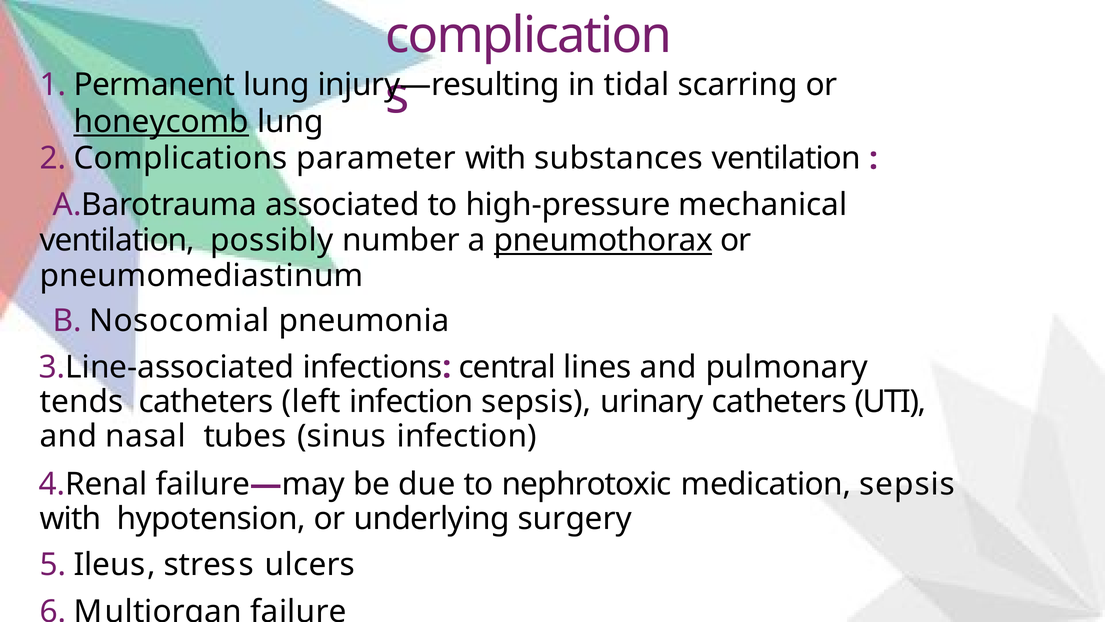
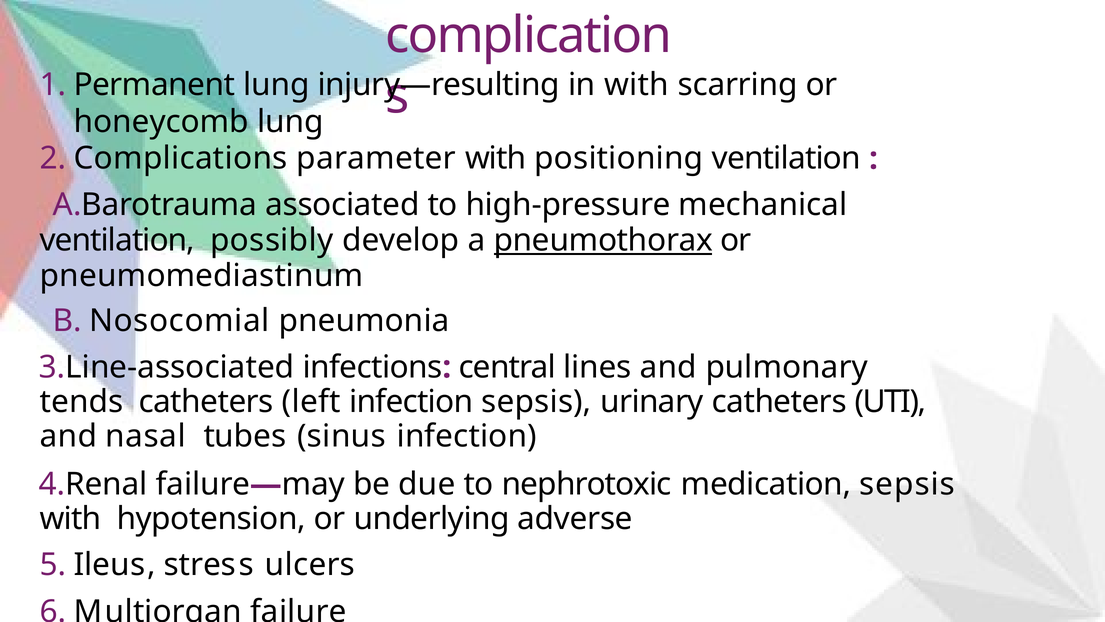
in tidal: tidal -> with
honeycomb underline: present -> none
substances: substances -> positioning
number: number -> develop
surgery: surgery -> adverse
